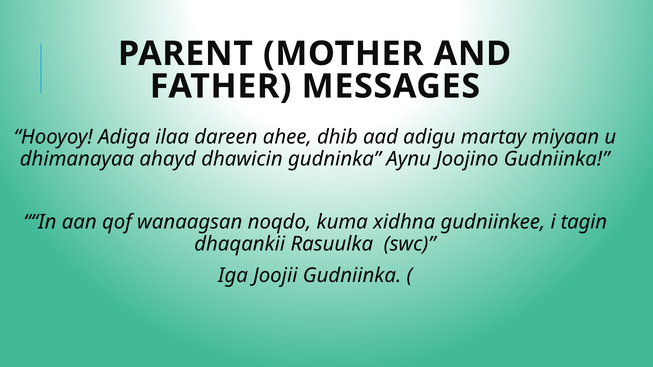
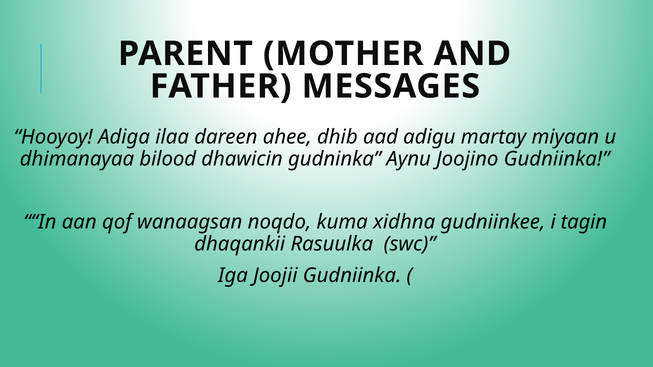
ahayd: ahayd -> bilood
